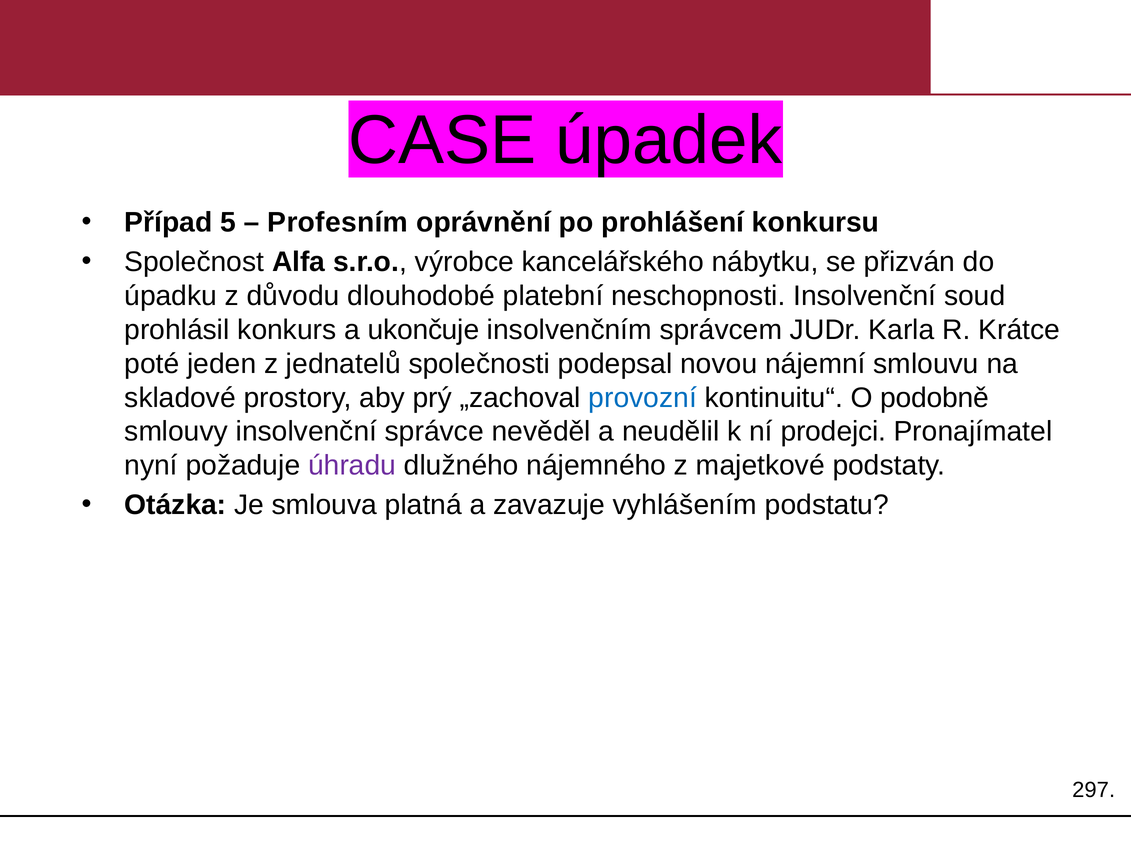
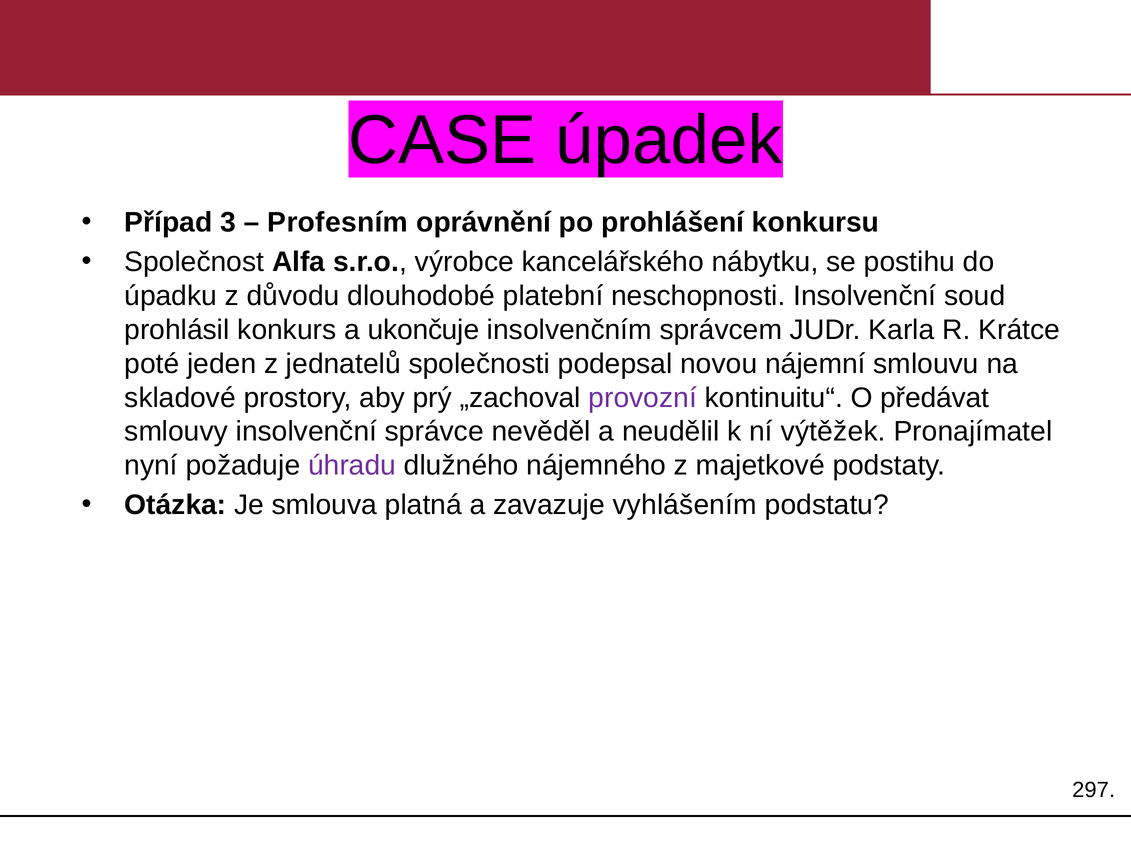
5: 5 -> 3
přizván: přizván -> postihu
provozní colour: blue -> purple
podobně: podobně -> předávat
prodejci: prodejci -> výtěžek
